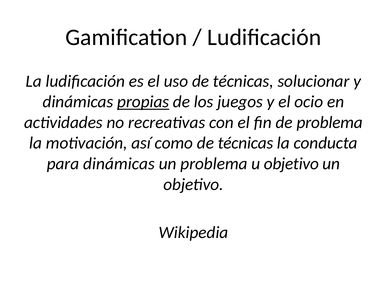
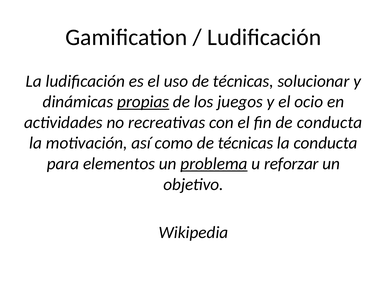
de problema: problema -> conducta
para dinámicas: dinámicas -> elementos
problema at (214, 164) underline: none -> present
u objetivo: objetivo -> reforzar
